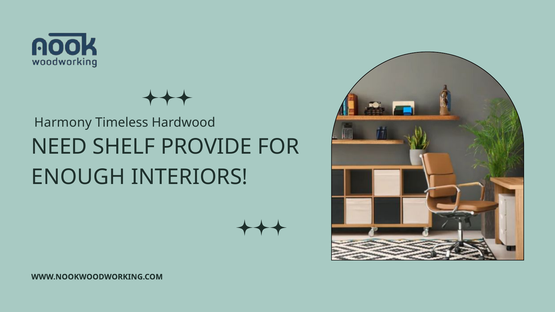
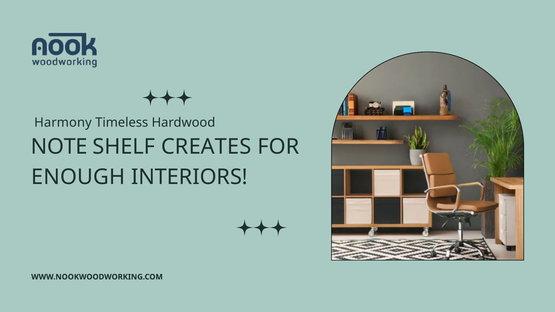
NEED: NEED -> NOTE
PROVIDE: PROVIDE -> CREATES
